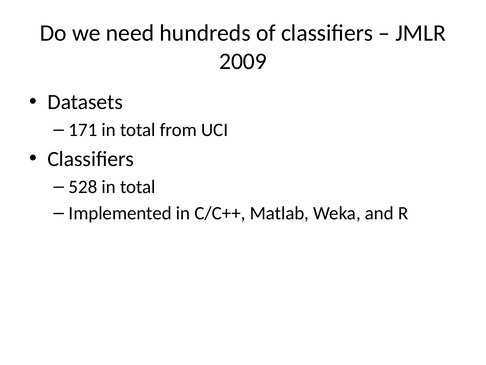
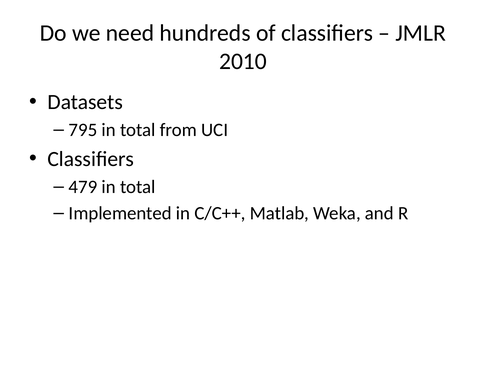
2009: 2009 -> 2010
171: 171 -> 795
528: 528 -> 479
